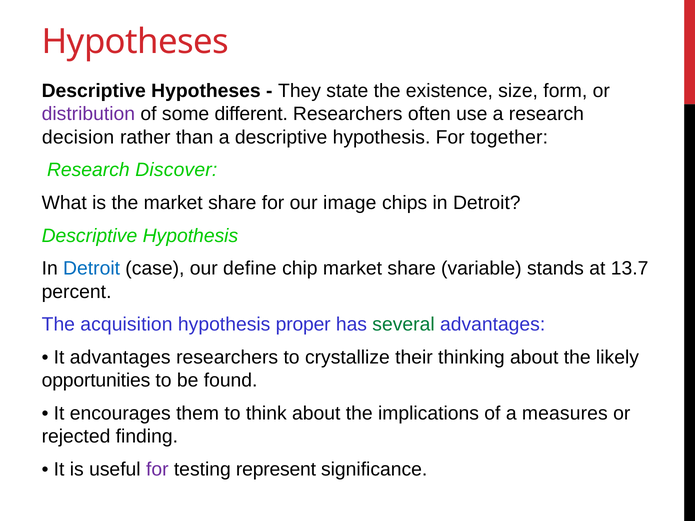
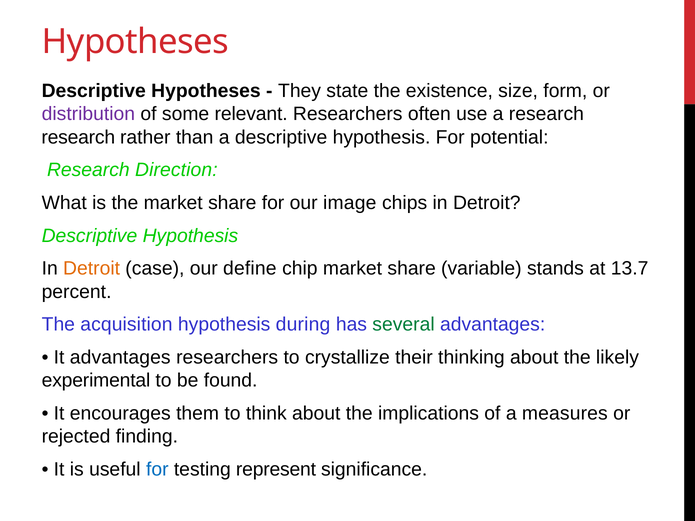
different: different -> relevant
decision at (78, 137): decision -> research
together: together -> potential
Discover: Discover -> Direction
Detroit at (92, 269) colour: blue -> orange
proper: proper -> during
opportunities: opportunities -> experimental
for at (157, 470) colour: purple -> blue
